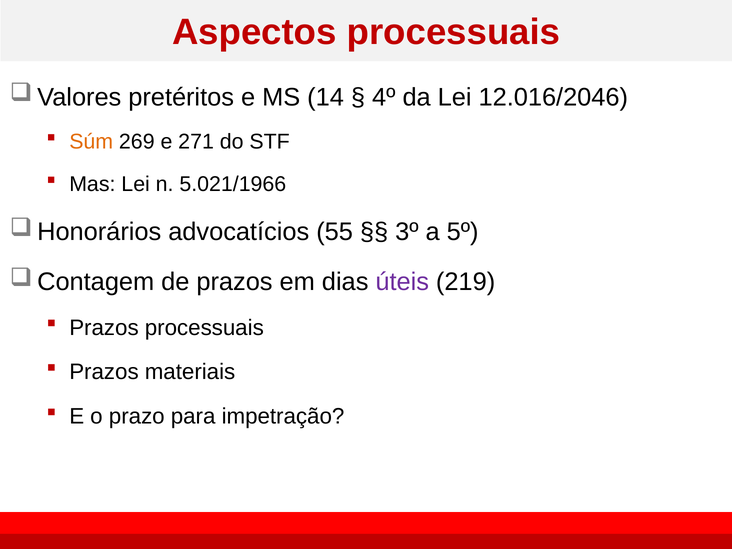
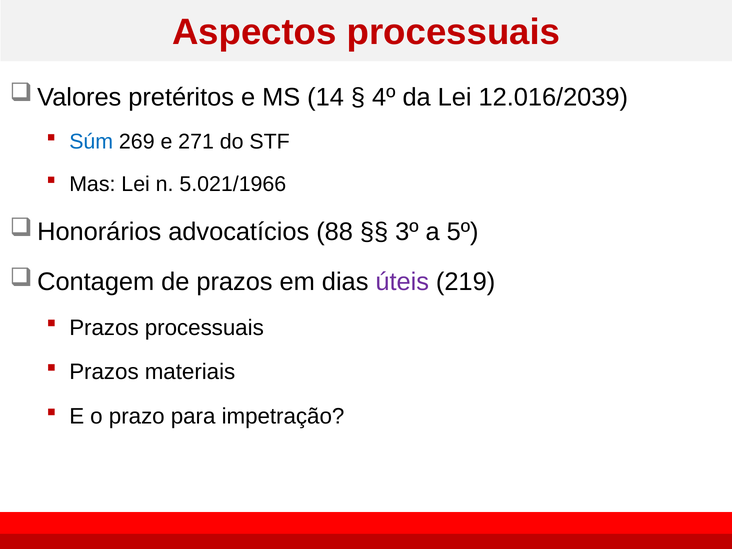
12.016/2046: 12.016/2046 -> 12.016/2039
Súm colour: orange -> blue
55: 55 -> 88
